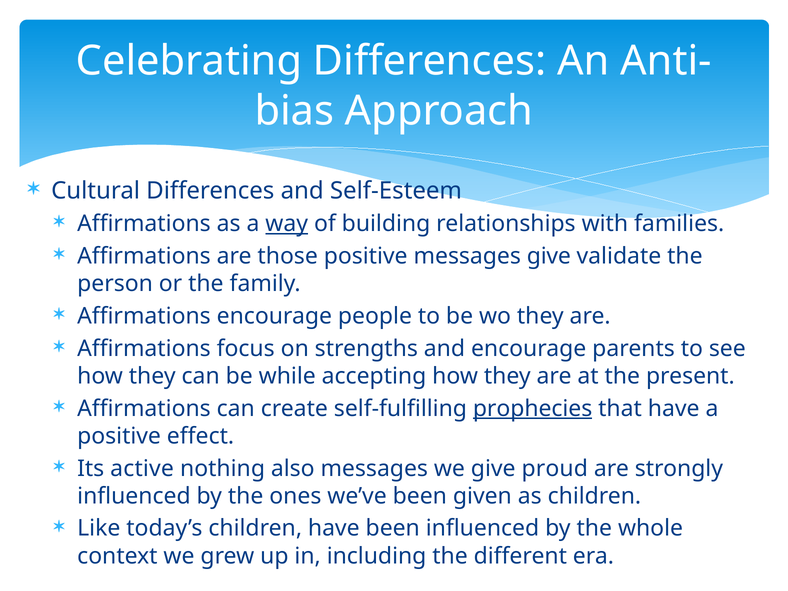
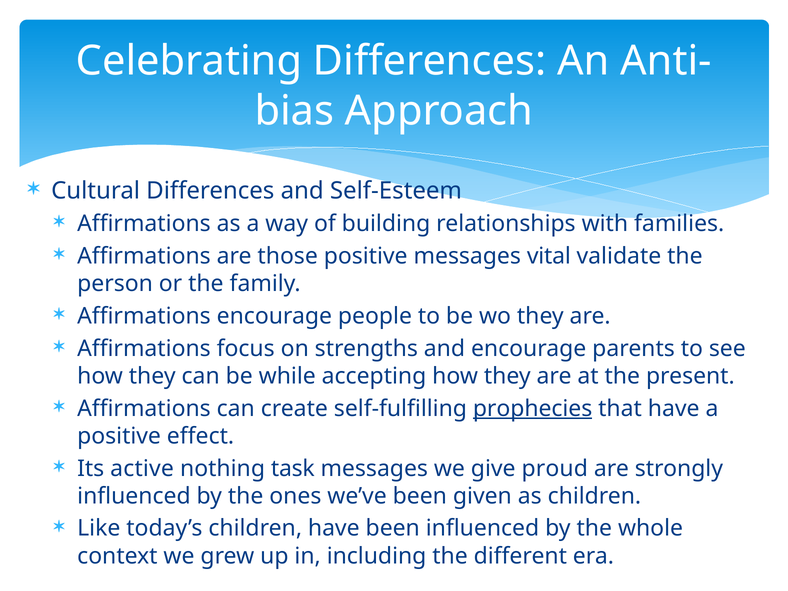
way underline: present -> none
messages give: give -> vital
also: also -> task
